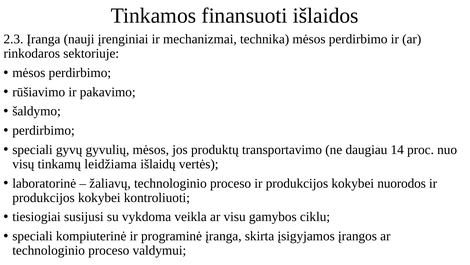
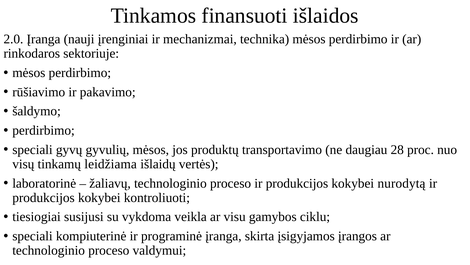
2.3: 2.3 -> 2.0
14: 14 -> 28
nuorodos: nuorodos -> nurodytą
